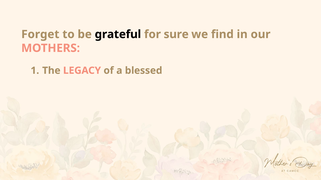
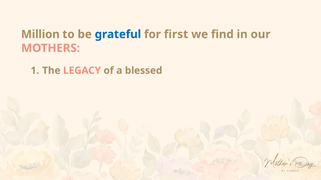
Forget: Forget -> Million
grateful colour: black -> blue
sure: sure -> first
